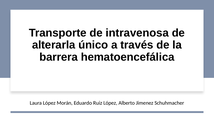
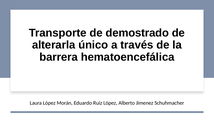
intravenosa: intravenosa -> demostrado
